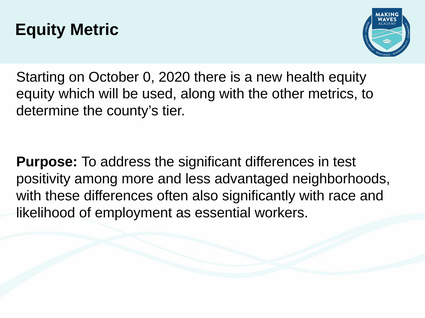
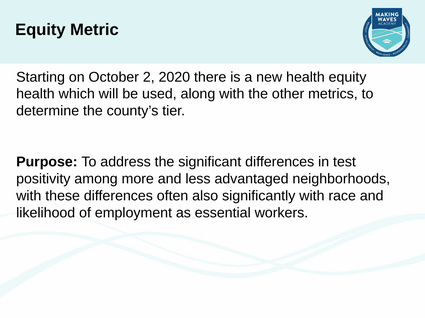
0: 0 -> 2
equity at (35, 94): equity -> health
